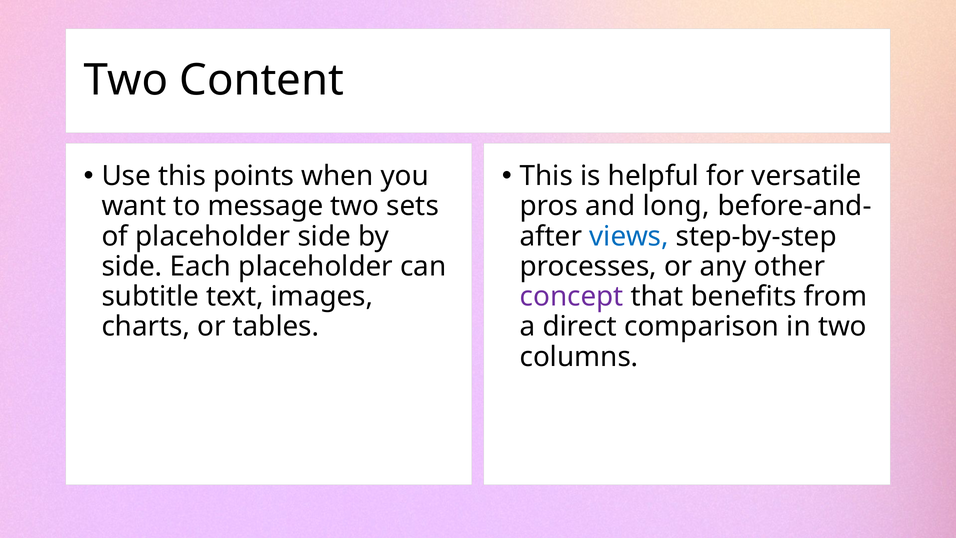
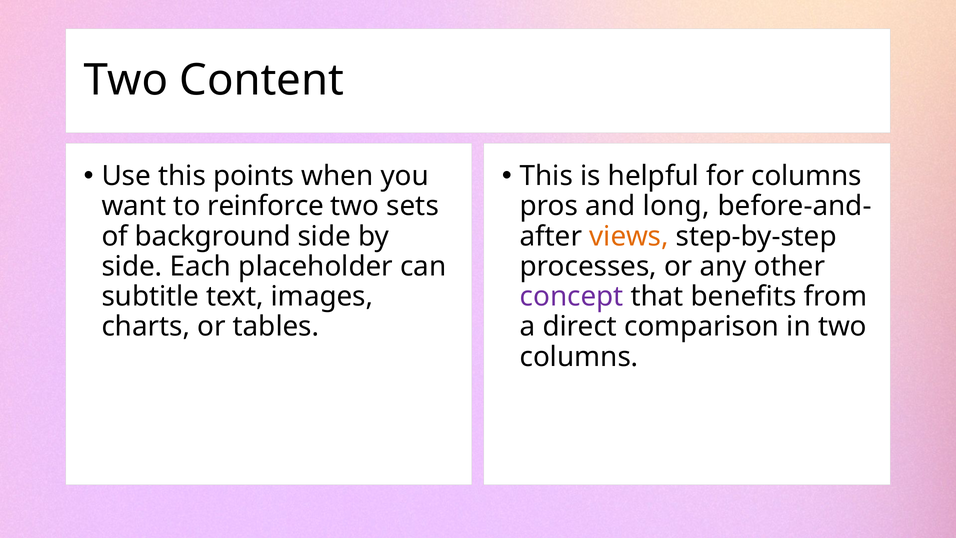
for versatile: versatile -> columns
message: message -> reinforce
of placeholder: placeholder -> background
views colour: blue -> orange
